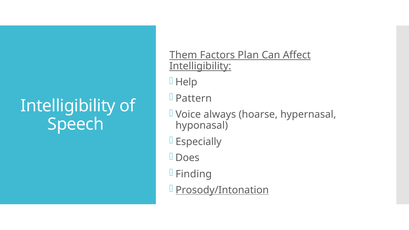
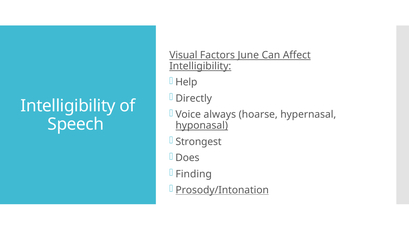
Them: Them -> Visual
Plan: Plan -> June
Pattern: Pattern -> Directly
hyponasal underline: none -> present
Especially: Especially -> Strongest
